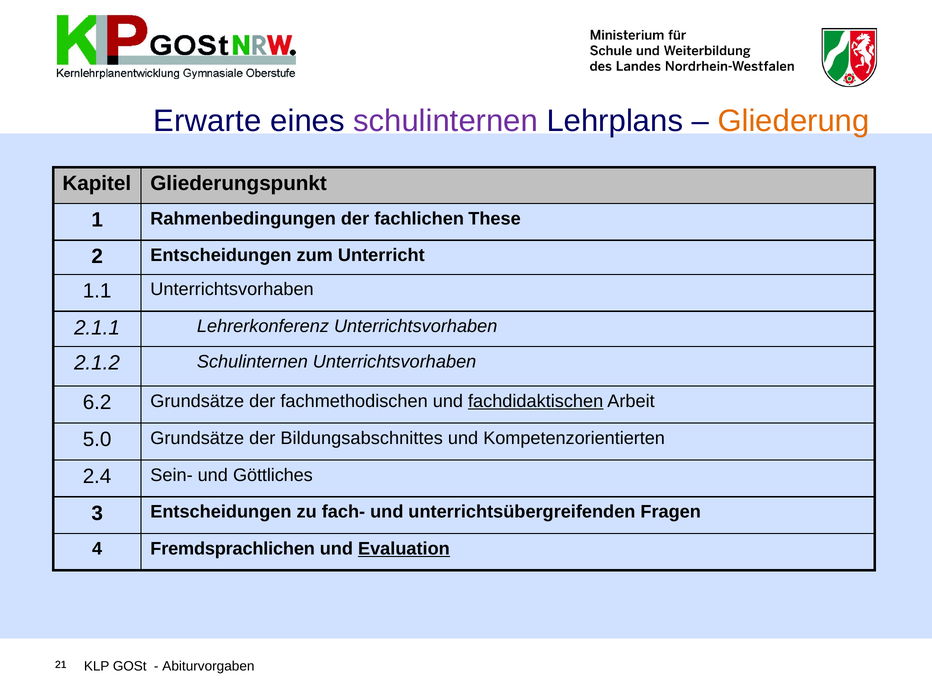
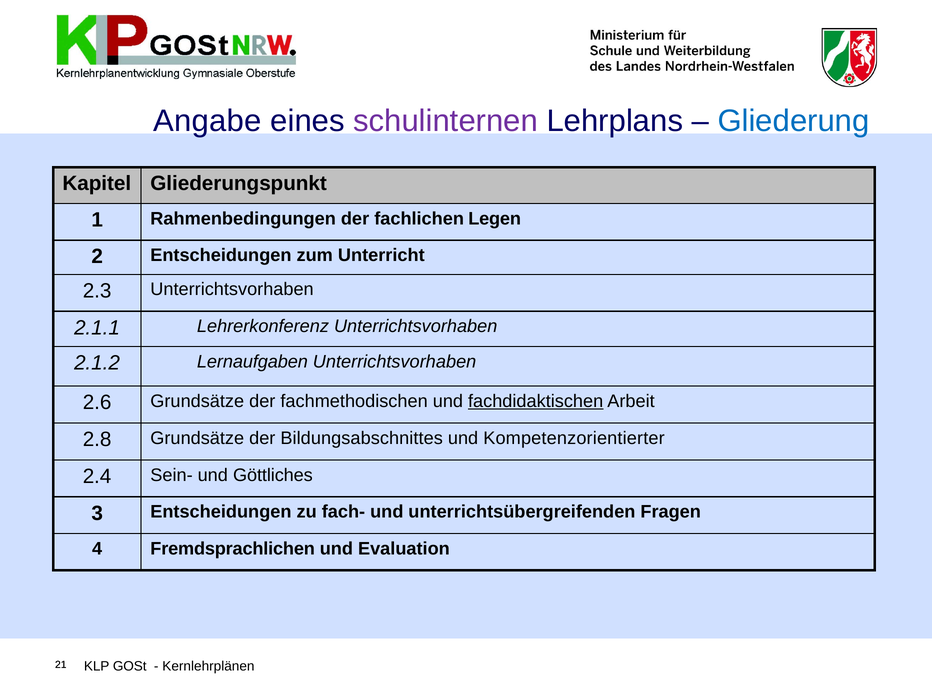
Erwarte: Erwarte -> Angabe
Gliederung colour: orange -> blue
These: These -> Legen
1.1: 1.1 -> 2.3
2.1.2 Schulinternen: Schulinternen -> Lernaufgaben
6.2: 6.2 -> 2.6
5.0: 5.0 -> 2.8
Kompetenzorientierten: Kompetenzorientierten -> Kompetenzorientierter
Evaluation underline: present -> none
Abiturvorgaben: Abiturvorgaben -> Kernlehrplänen
